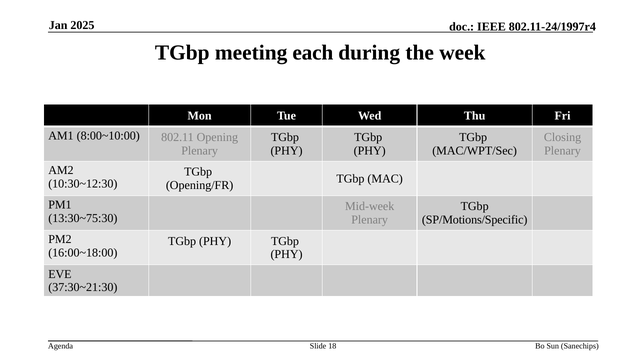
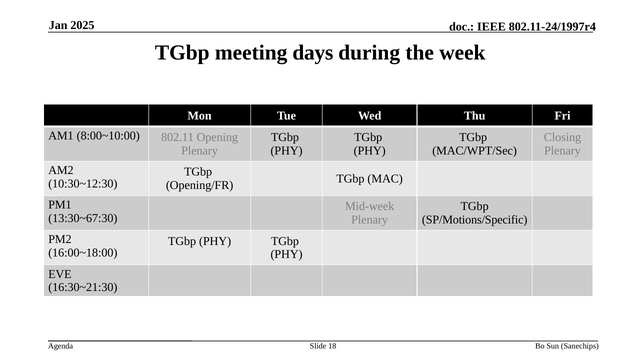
each: each -> days
13:30~75:30: 13:30~75:30 -> 13:30~67:30
37:30~21:30: 37:30~21:30 -> 16:30~21:30
